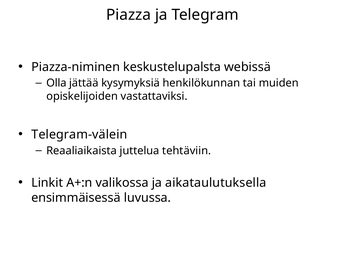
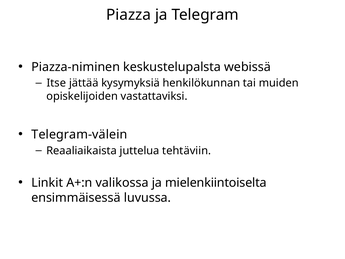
Olla: Olla -> Itse
aikataulutuksella: aikataulutuksella -> mielenkiintoiselta
